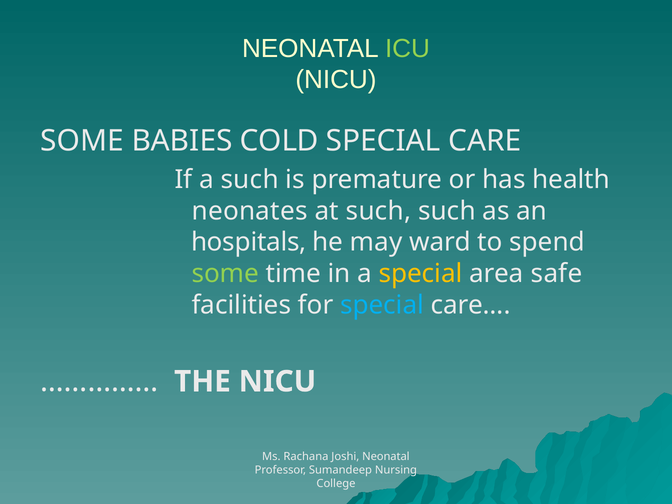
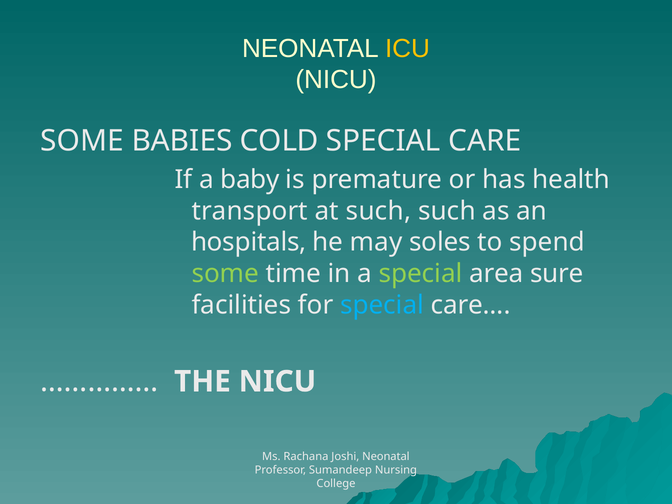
ICU colour: light green -> yellow
a such: such -> baby
neonates: neonates -> transport
ward: ward -> soles
special at (421, 274) colour: yellow -> light green
safe: safe -> sure
